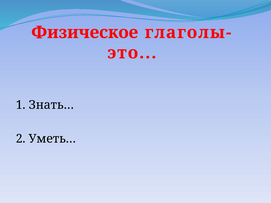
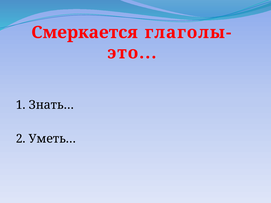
Физическое: Физическое -> Смеркается
